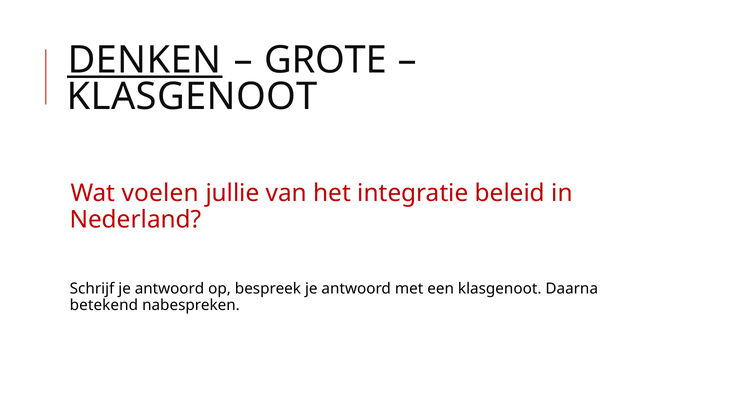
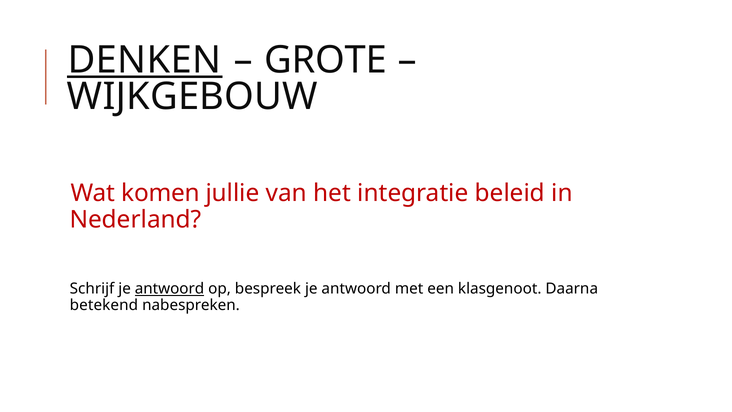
KLASGENOOT at (192, 97): KLASGENOOT -> WIJKGEBOUW
voelen: voelen -> komen
antwoord at (170, 289) underline: none -> present
